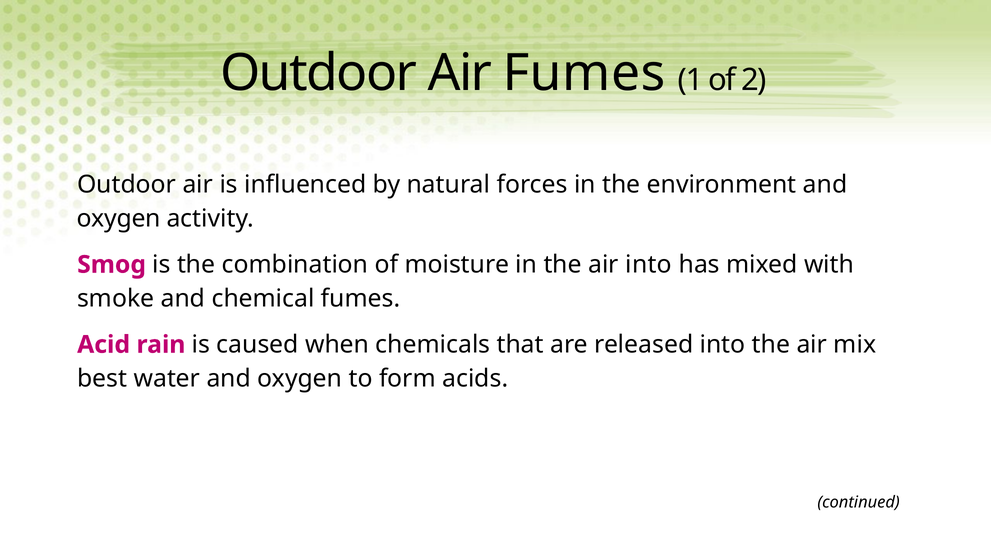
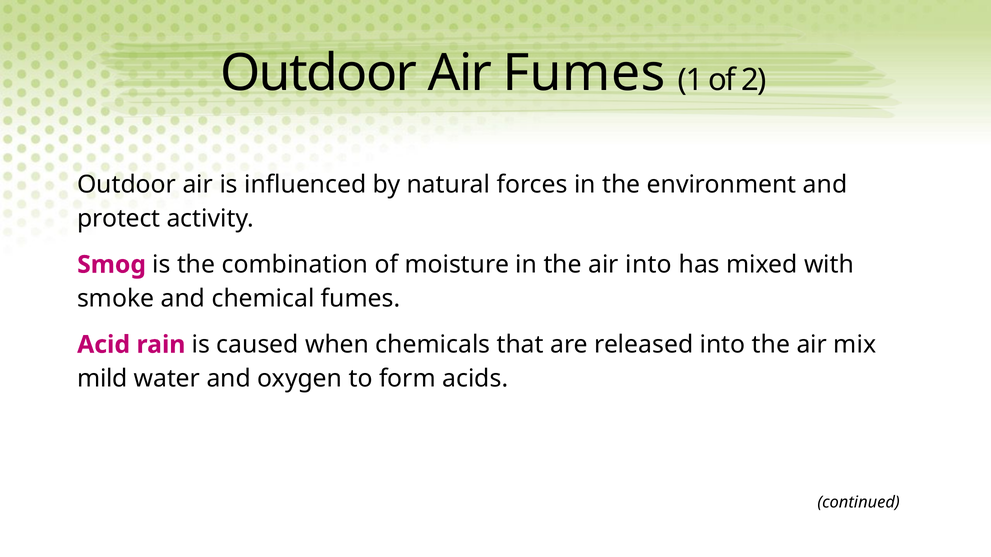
oxygen at (119, 219): oxygen -> protect
best: best -> mild
